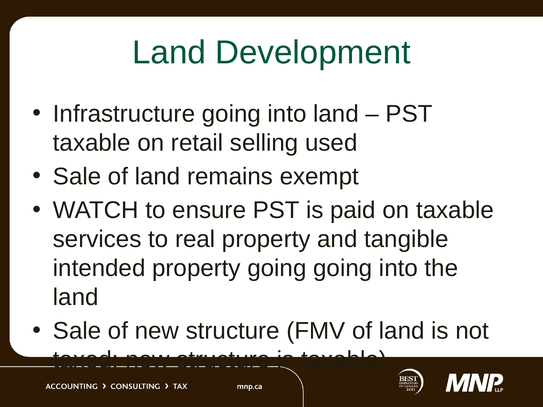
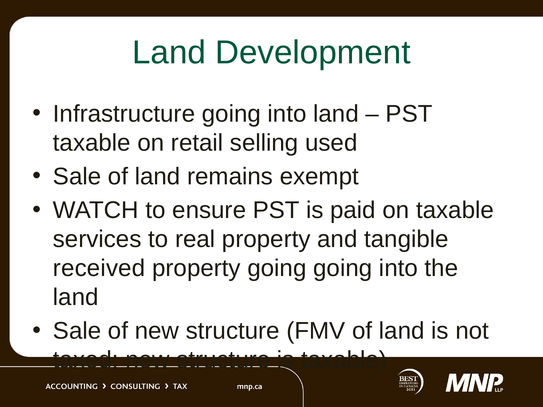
intended: intended -> received
